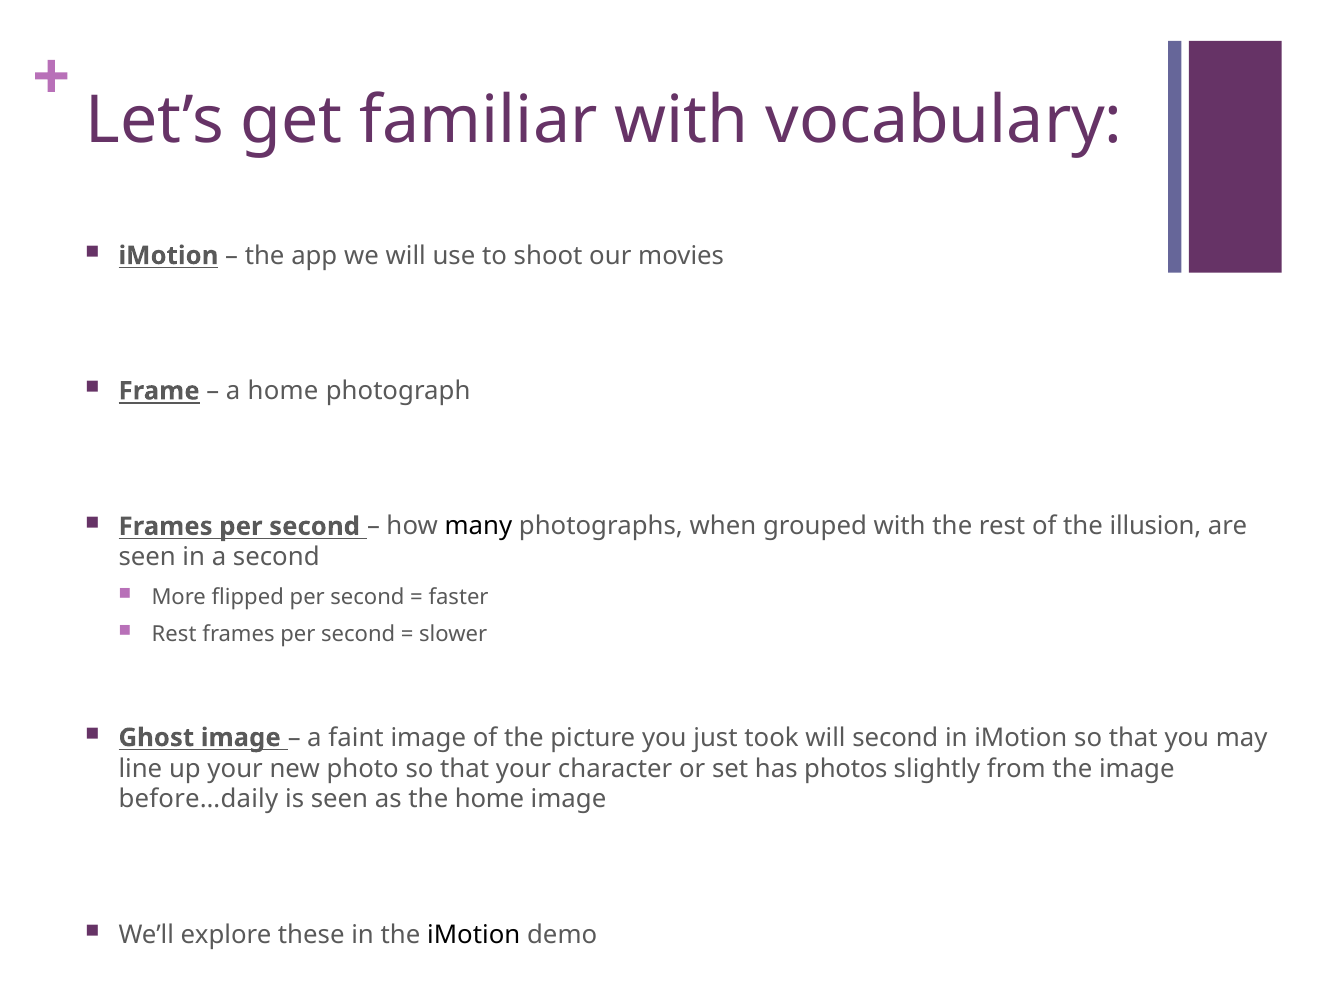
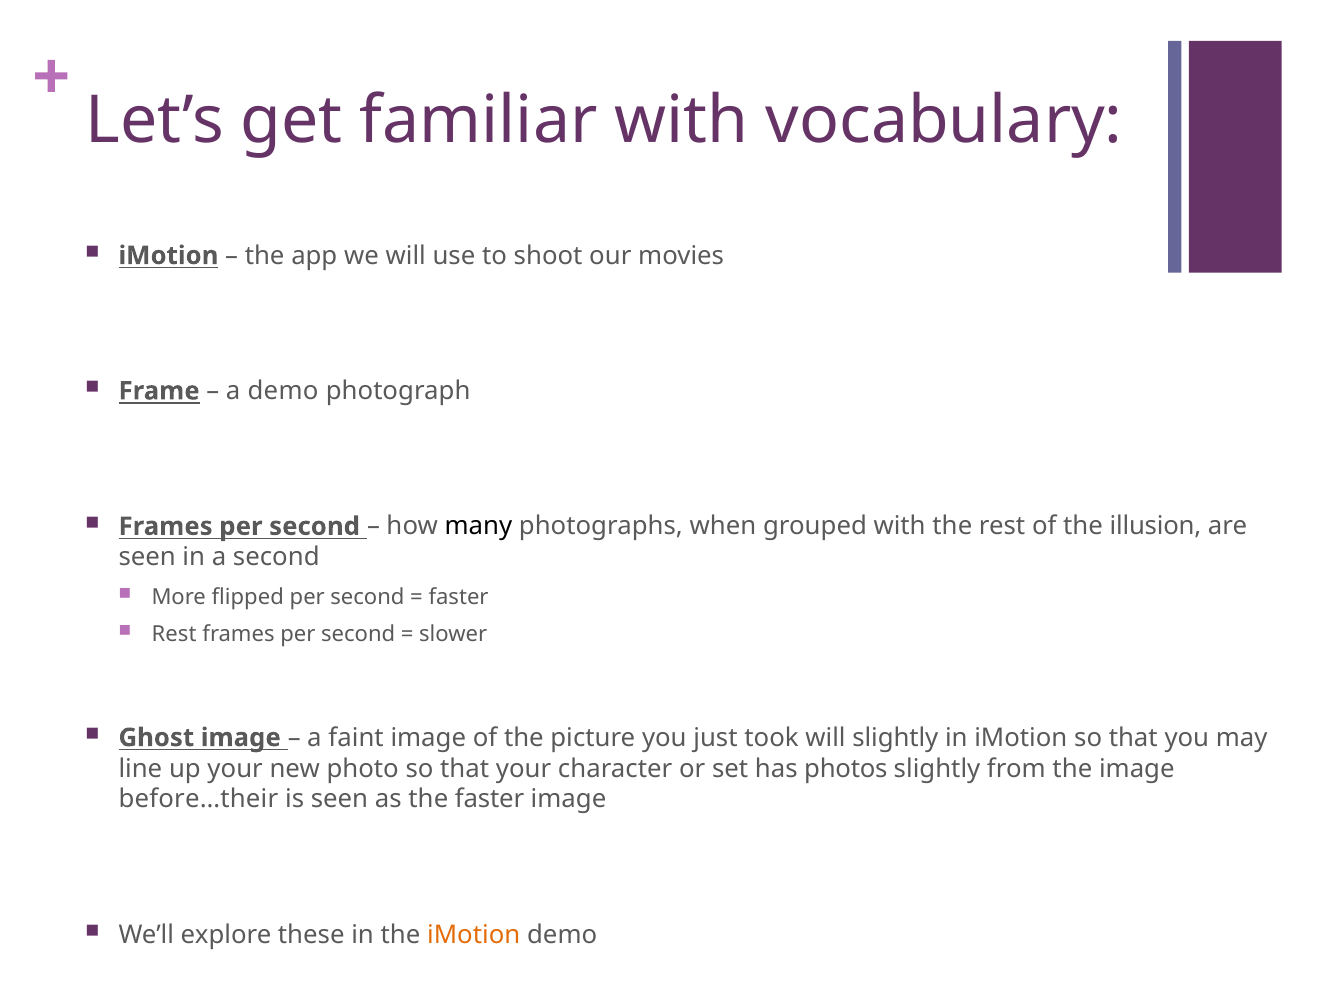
a home: home -> demo
will second: second -> slightly
before…daily: before…daily -> before…their
the home: home -> faster
iMotion at (474, 935) colour: black -> orange
